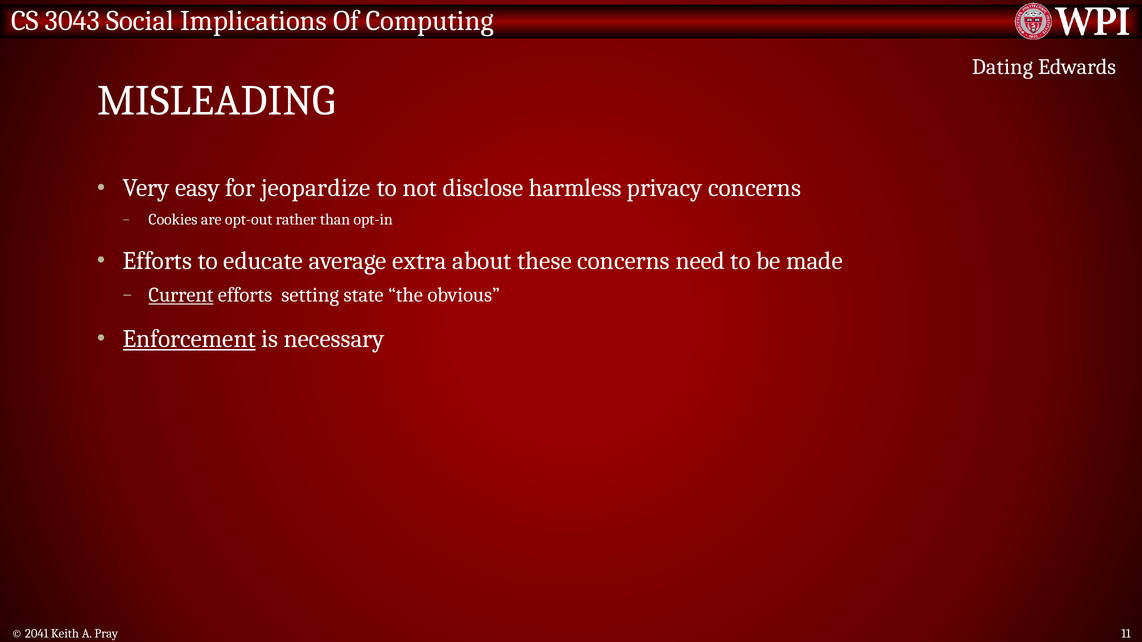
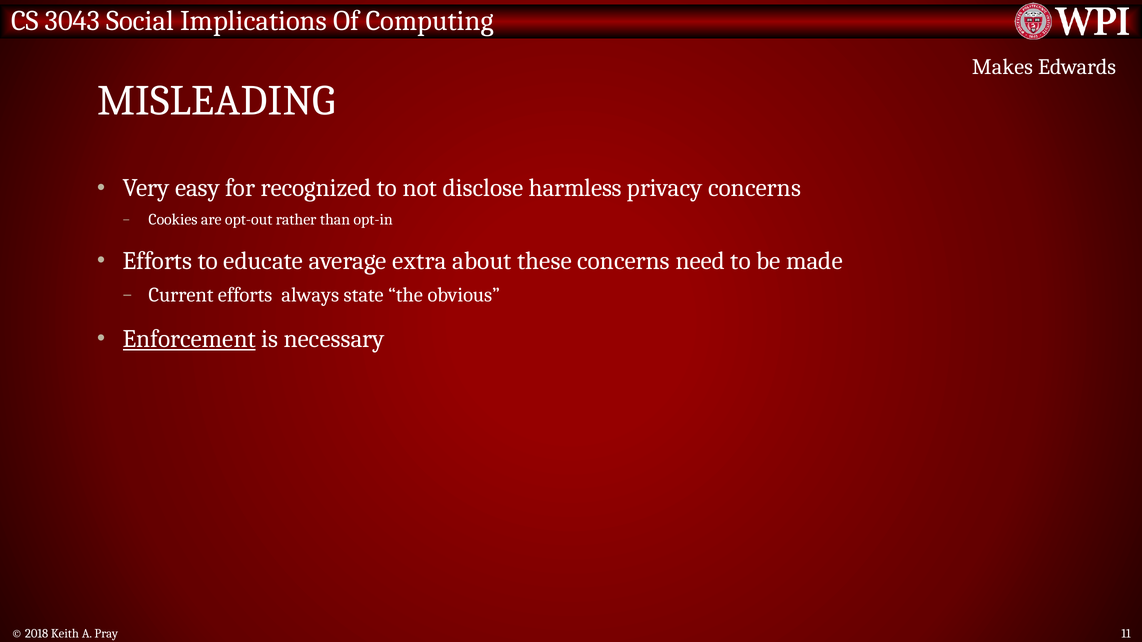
Dating: Dating -> Makes
jeopardize: jeopardize -> recognized
Current underline: present -> none
setting: setting -> always
2041: 2041 -> 2018
